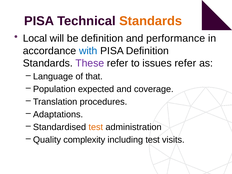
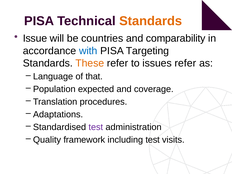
Local: Local -> Issue
be definition: definition -> countries
performance: performance -> comparability
PISA Definition: Definition -> Targeting
These colour: purple -> orange
test at (96, 127) colour: orange -> purple
complexity: complexity -> framework
